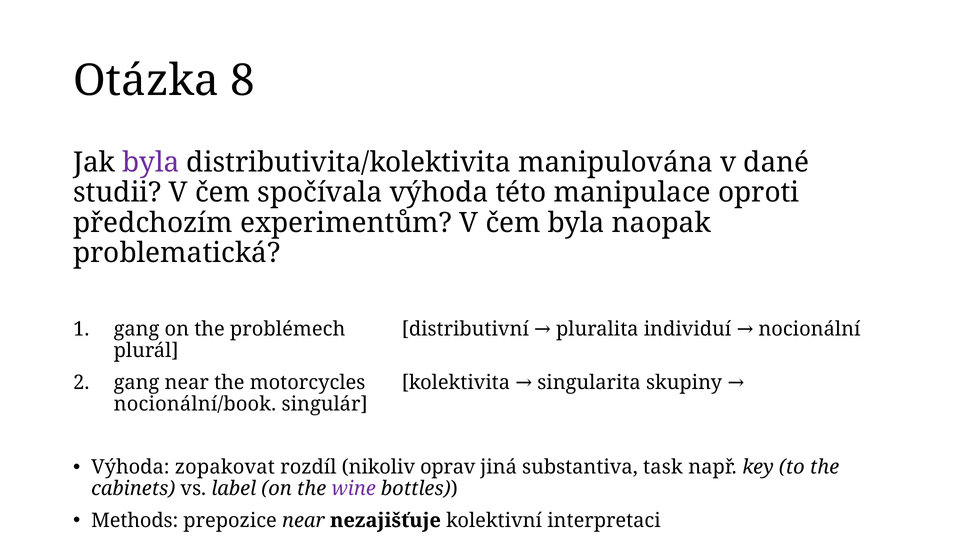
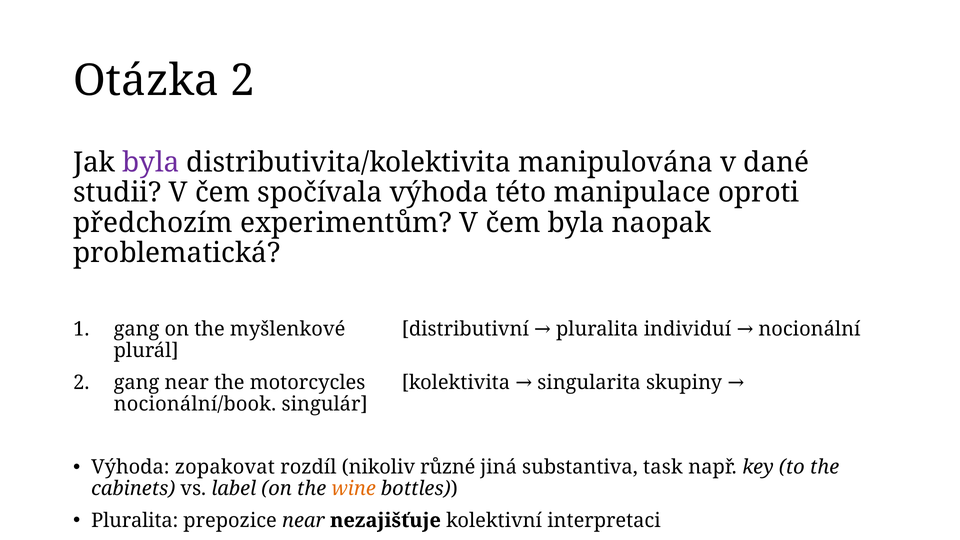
Otázka 8: 8 -> 2
problémech: problémech -> myšlenkové
oprav: oprav -> různé
wine colour: purple -> orange
Methods at (135, 520): Methods -> Pluralita
